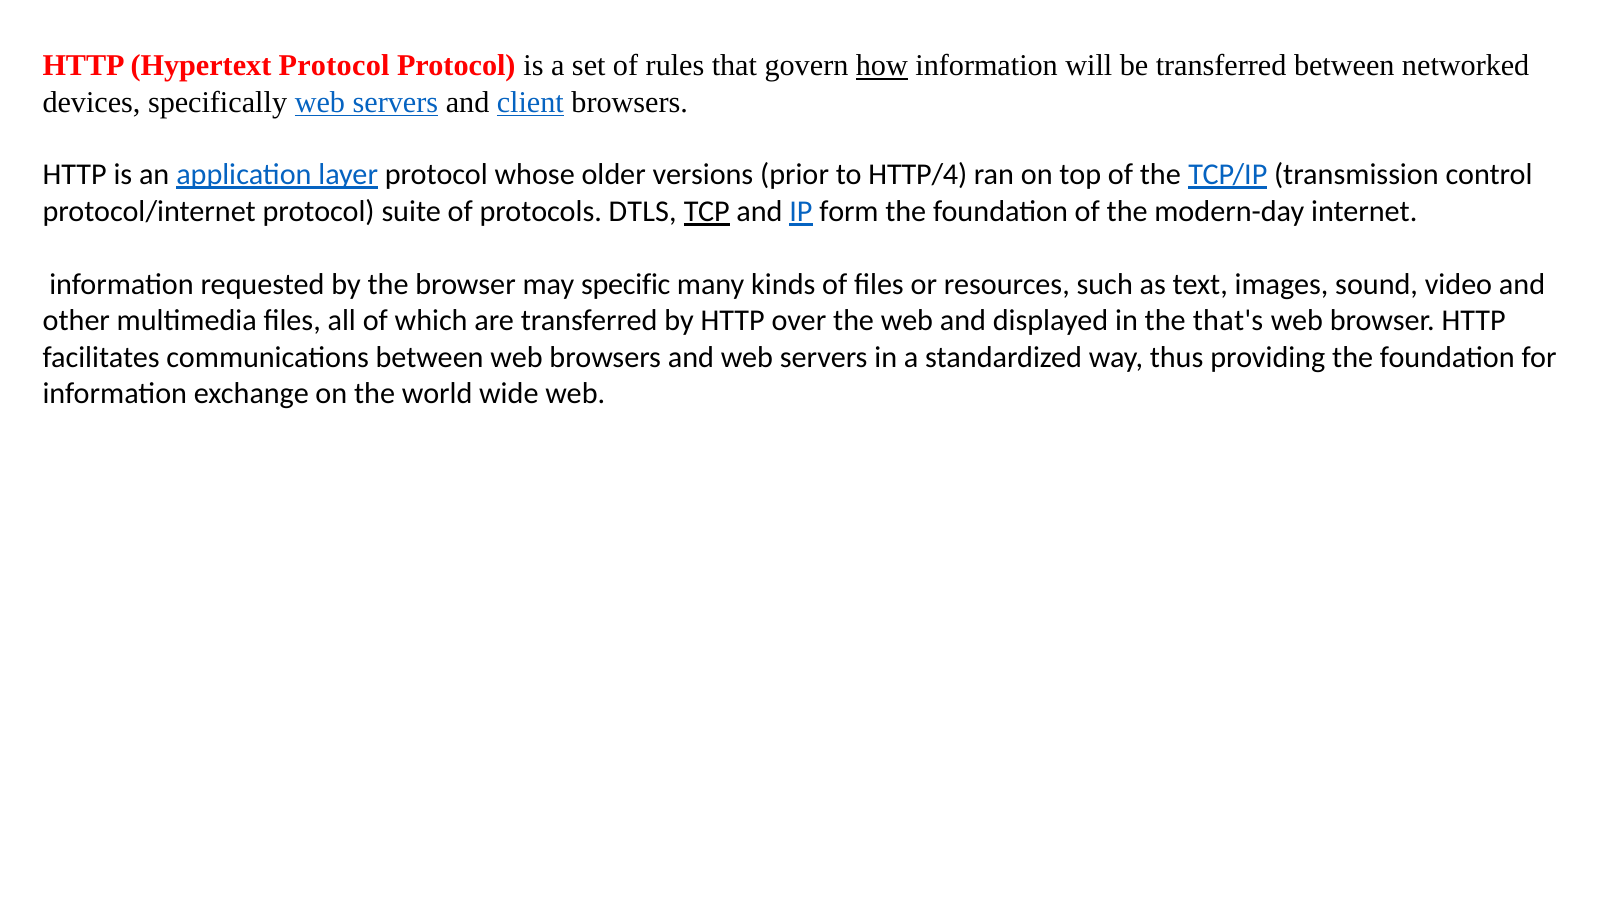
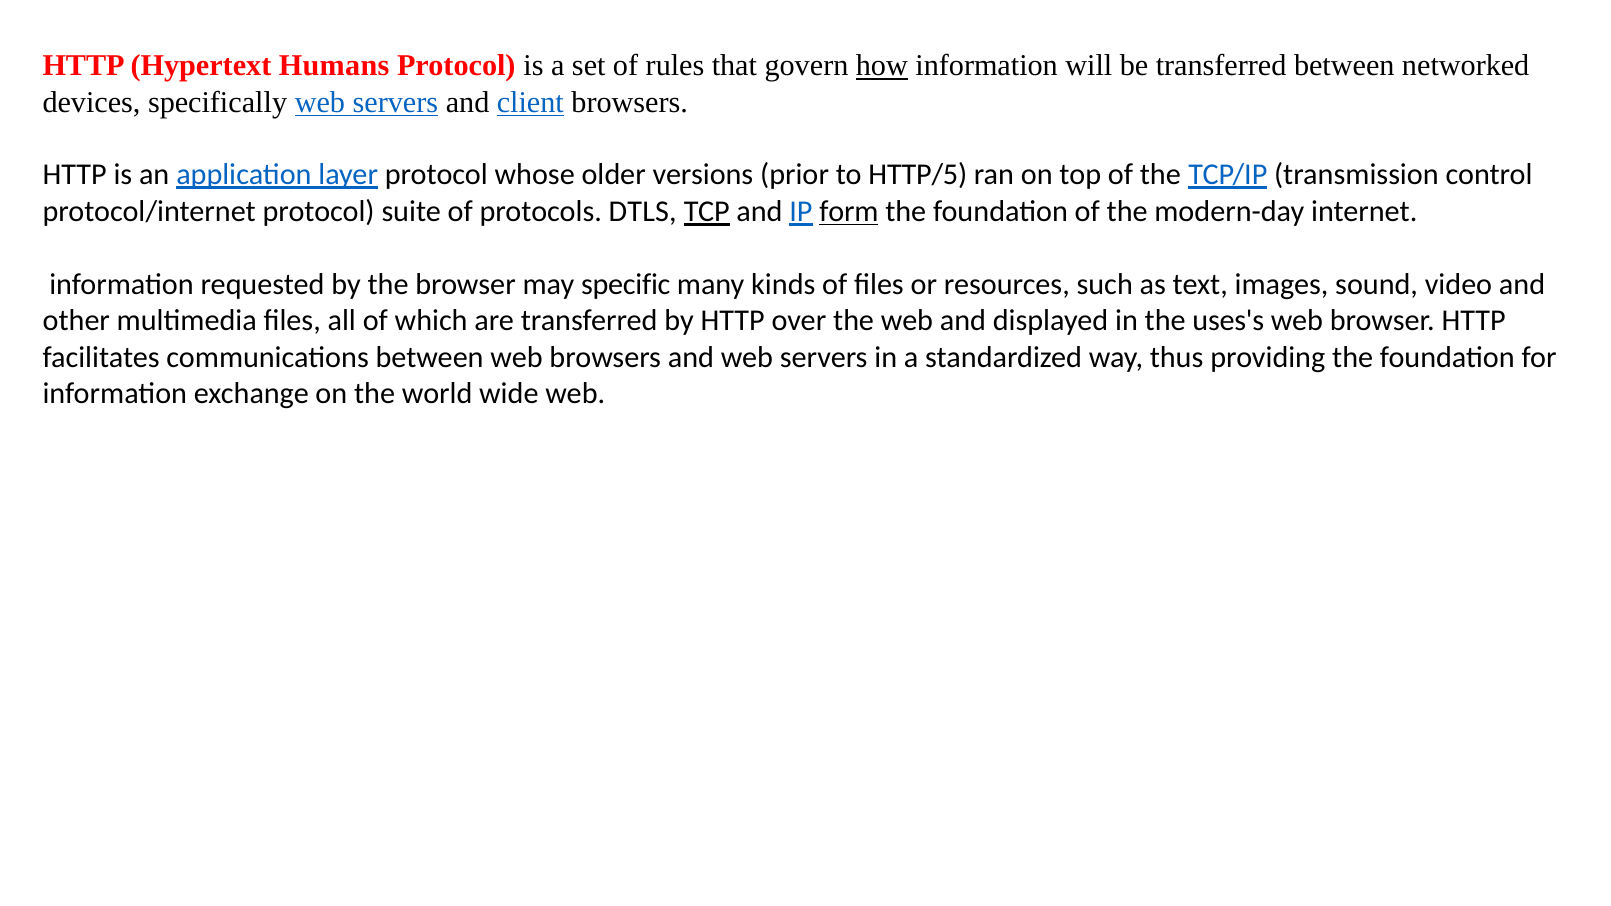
Hypertext Protocol: Protocol -> Humans
HTTP/4: HTTP/4 -> HTTP/5
form underline: none -> present
that's: that's -> uses's
